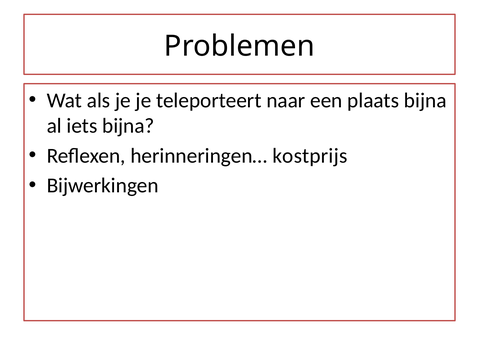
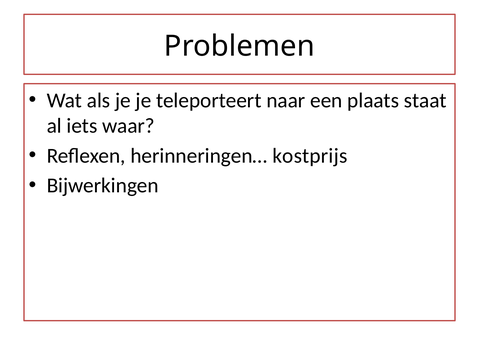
plaats bijna: bijna -> staat
iets bijna: bijna -> waar
